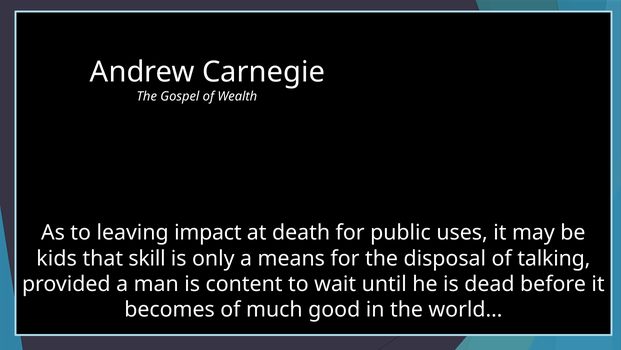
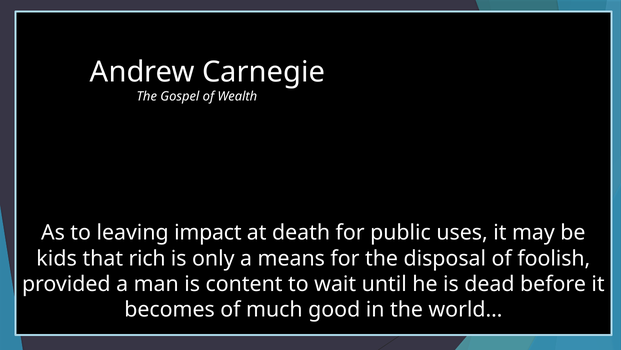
skill: skill -> rich
talking: talking -> foolish
